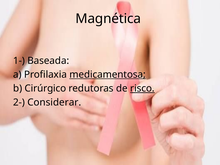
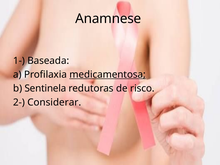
Magnética: Magnética -> Anamnese
Cirúrgico: Cirúrgico -> Sentinela
risco underline: present -> none
